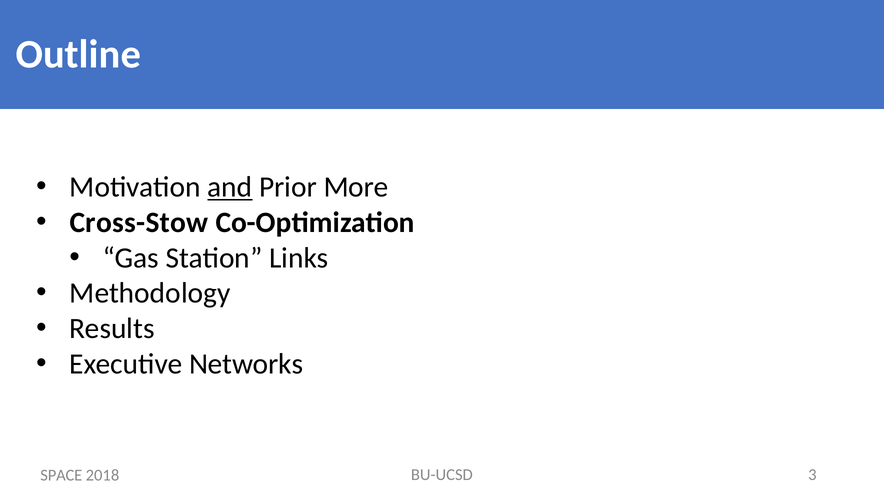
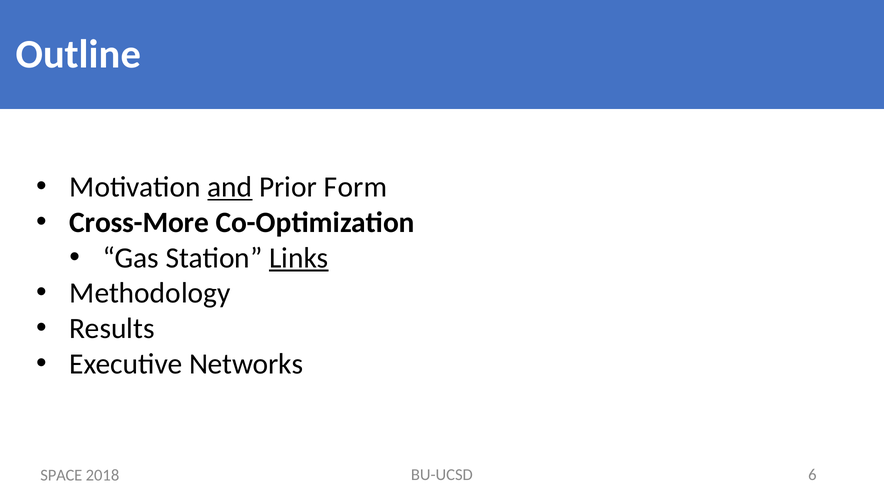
More: More -> Form
Cross-Stow: Cross-Stow -> Cross-More
Links underline: none -> present
3: 3 -> 6
